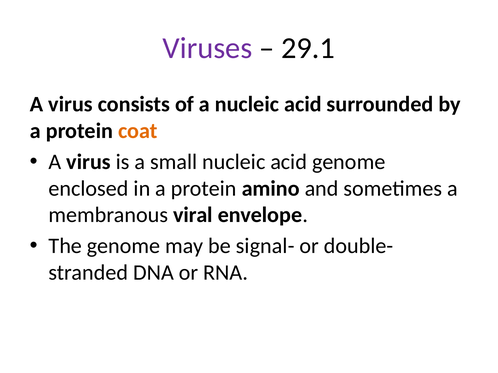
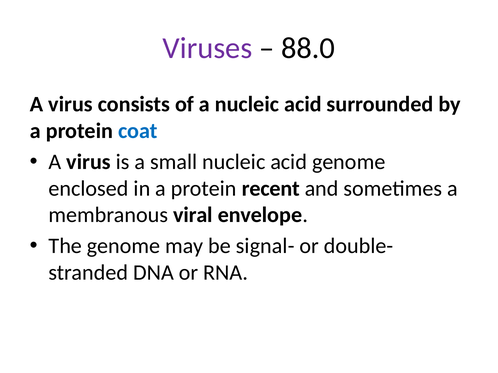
29.1: 29.1 -> 88.0
coat colour: orange -> blue
amino: amino -> recent
